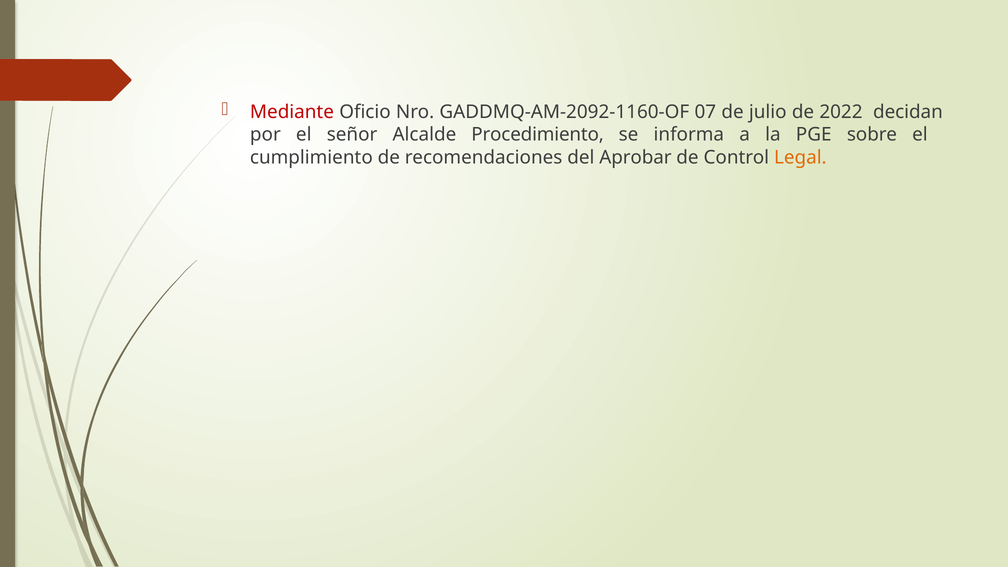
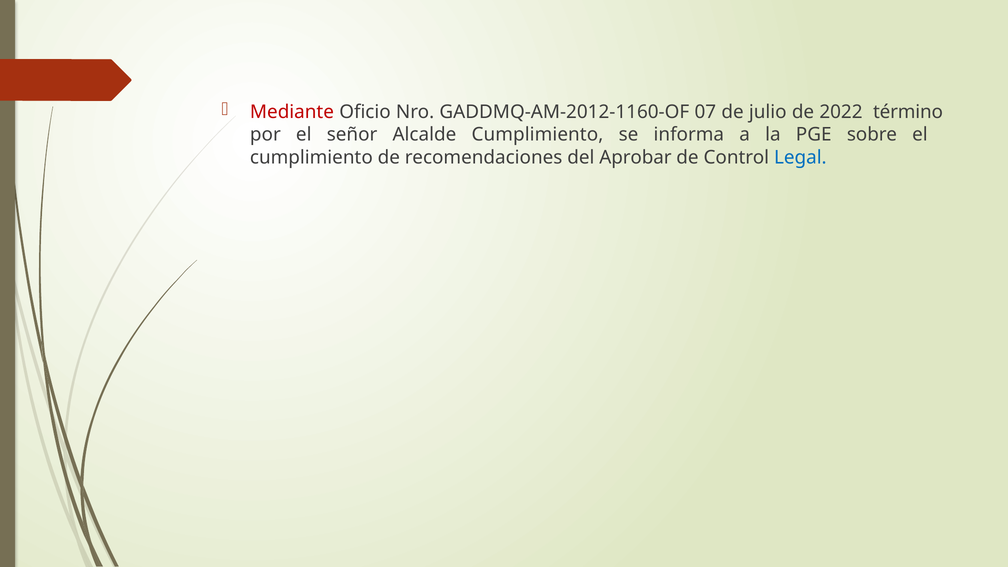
GADDMQ-AM-2092-1160-OF: GADDMQ-AM-2092-1160-OF -> GADDMQ-AM-2012-1160-OF
decidan: decidan -> término
Alcalde Procedimiento: Procedimiento -> Cumplimiento
Legal colour: orange -> blue
